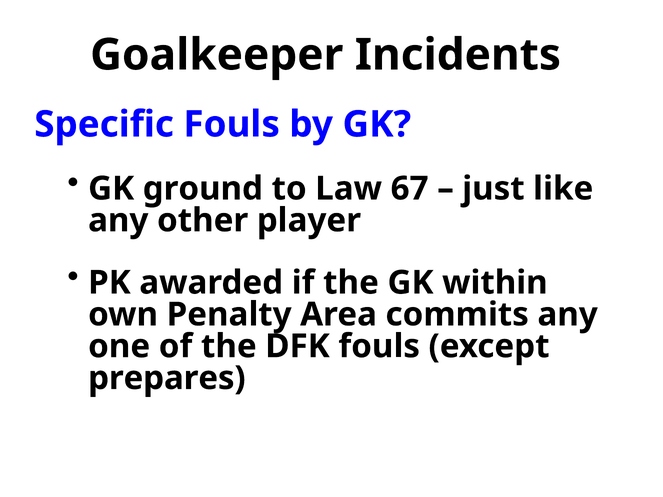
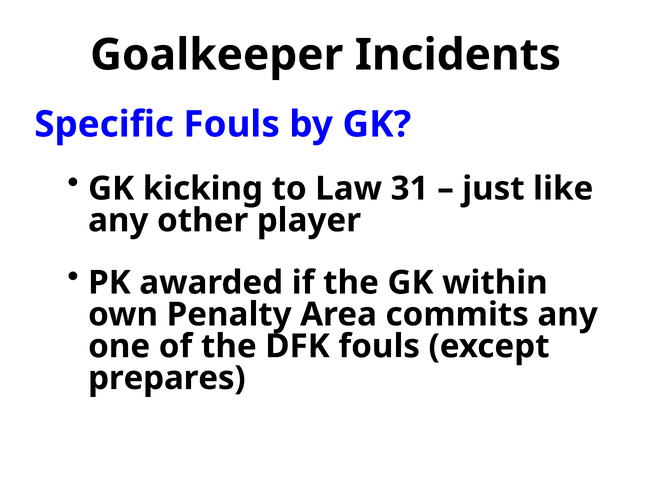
ground: ground -> kicking
67: 67 -> 31
